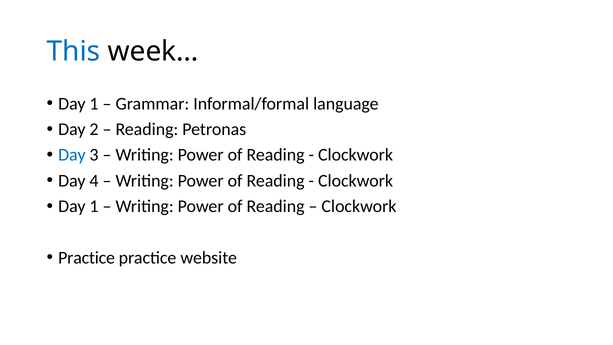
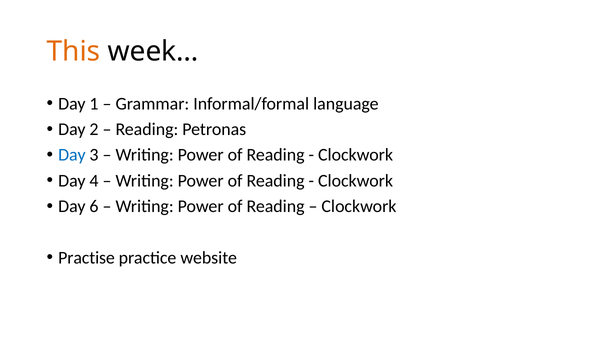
This colour: blue -> orange
1 at (94, 206): 1 -> 6
Practice at (87, 258): Practice -> Practise
